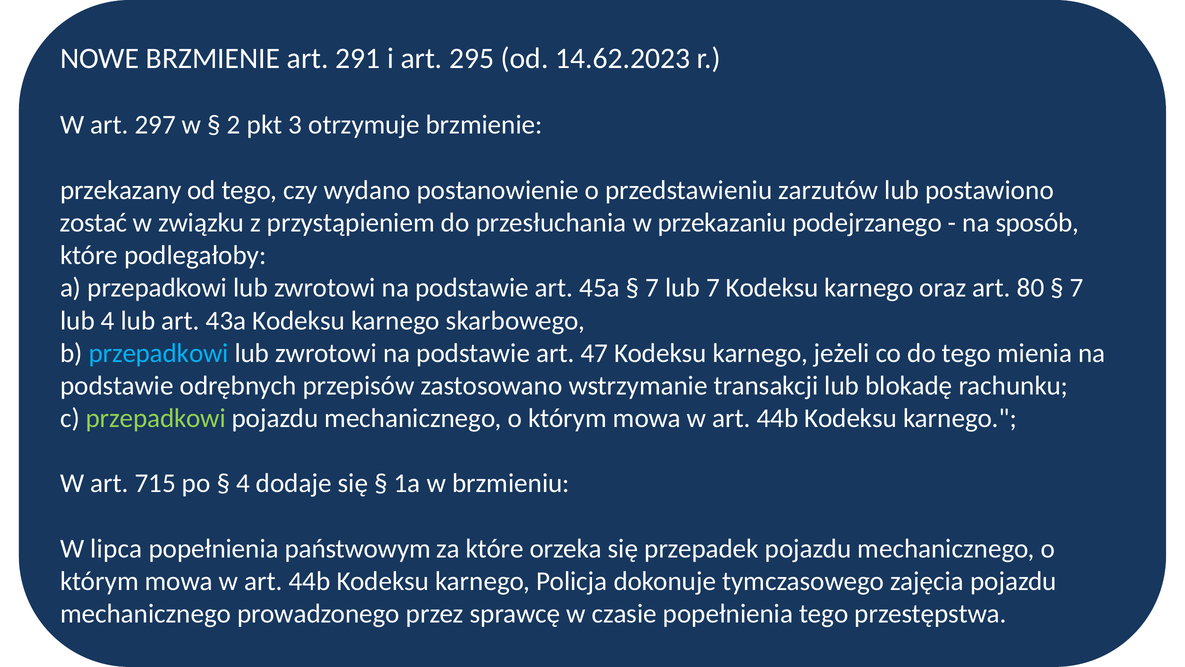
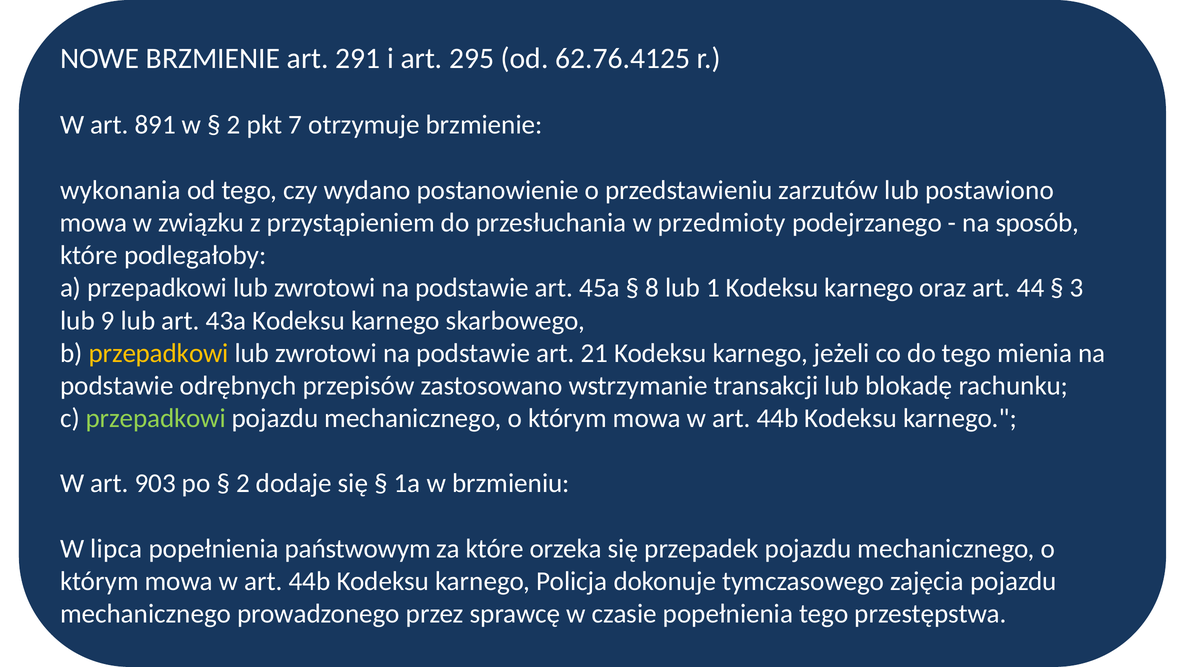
14.62.2023: 14.62.2023 -> 62.76.4125
297: 297 -> 891
3: 3 -> 7
przekazany: przekazany -> wykonania
zostać at (93, 223): zostać -> mowa
przekazaniu: przekazaniu -> przedmioty
7 at (652, 288): 7 -> 8
lub 7: 7 -> 1
80: 80 -> 44
7 at (1077, 288): 7 -> 3
lub 4: 4 -> 9
przepadkowi at (159, 353) colour: light blue -> yellow
47: 47 -> 21
715: 715 -> 903
4 at (243, 483): 4 -> 2
